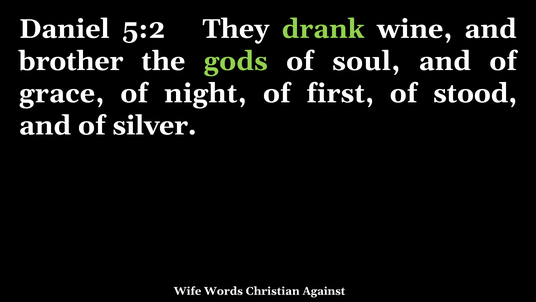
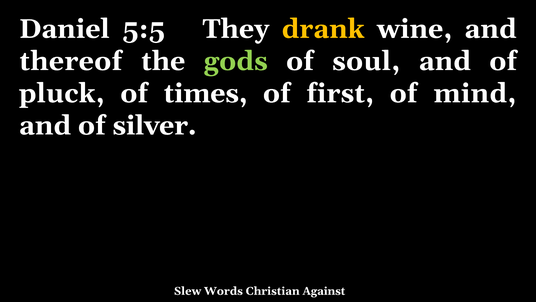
5:2: 5:2 -> 5:5
drank colour: light green -> yellow
brother: brother -> thereof
grace: grace -> pluck
night: night -> times
stood: stood -> mind
Wife: Wife -> Slew
